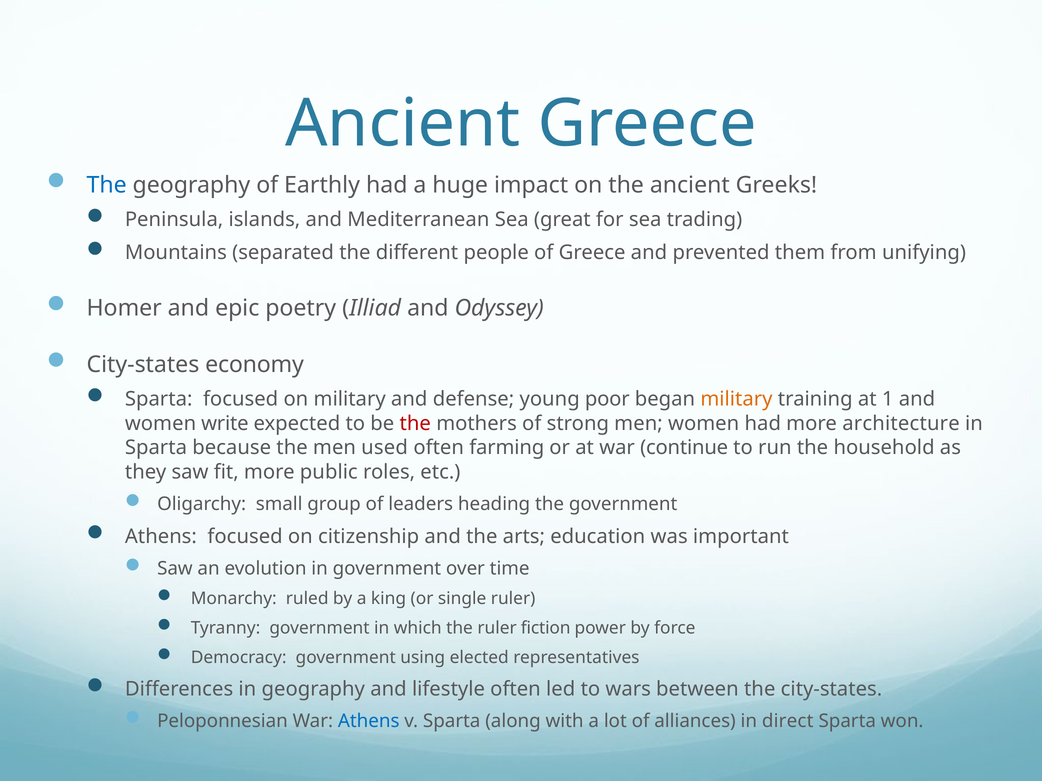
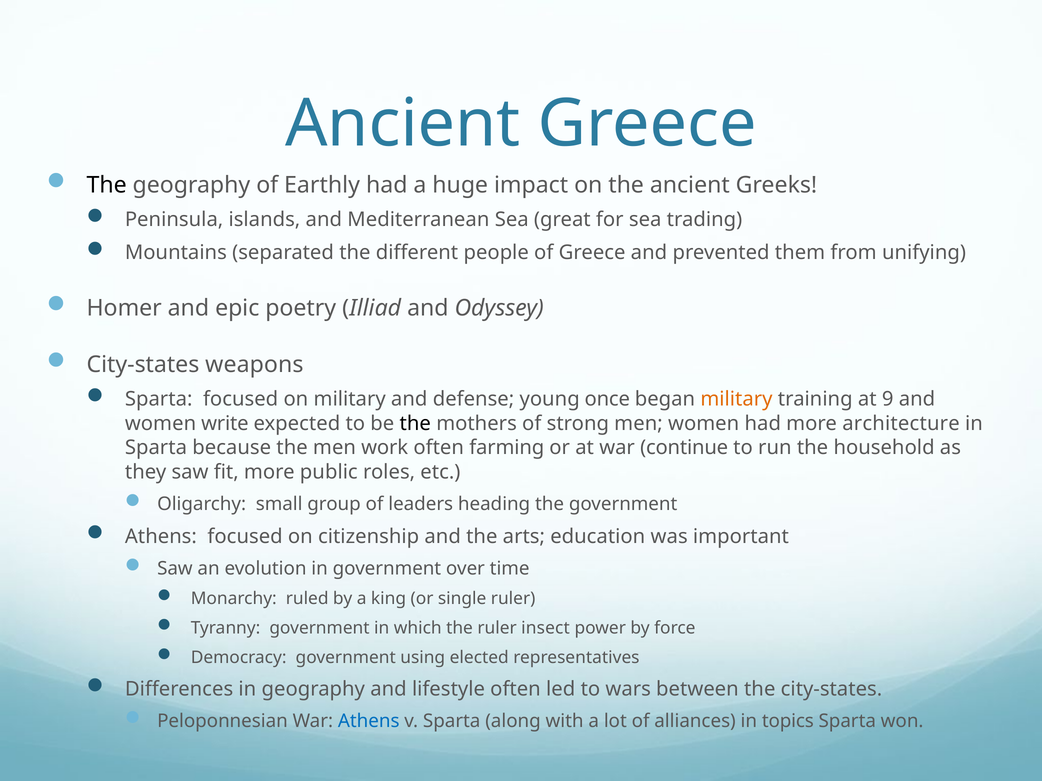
The at (107, 185) colour: blue -> black
economy: economy -> weapons
poor: poor -> once
1: 1 -> 9
the at (415, 424) colour: red -> black
used: used -> work
fiction: fiction -> insect
direct: direct -> topics
